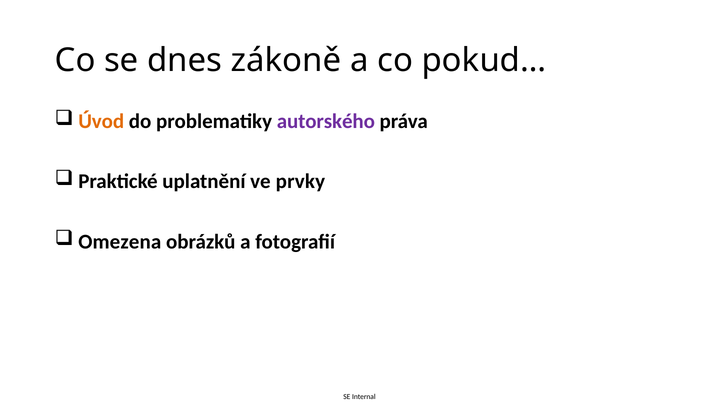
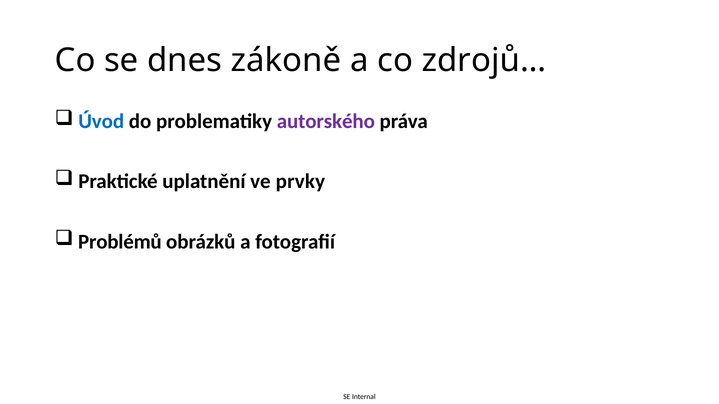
pokud…: pokud… -> zdrojů…
Úvod colour: orange -> blue
Omezena: Omezena -> Problémů
